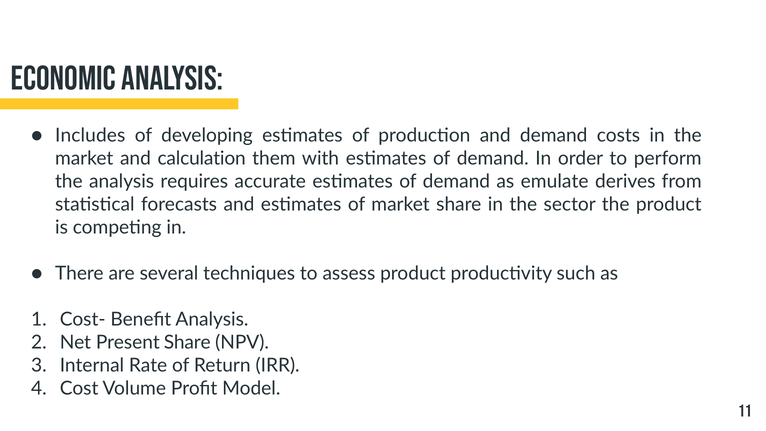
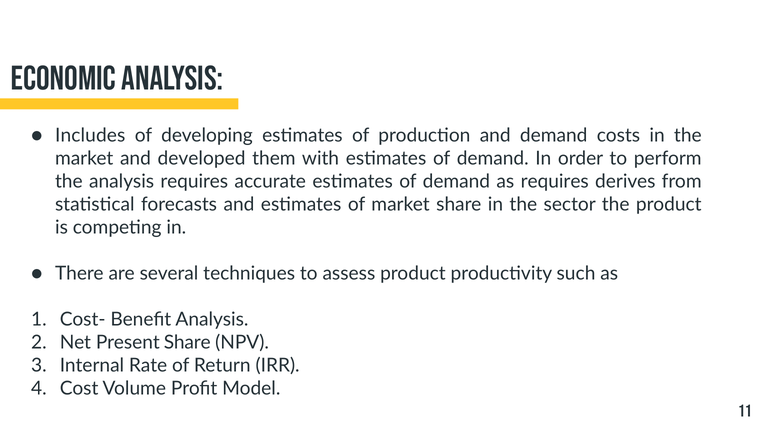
calculation: calculation -> developed
as emulate: emulate -> requires
